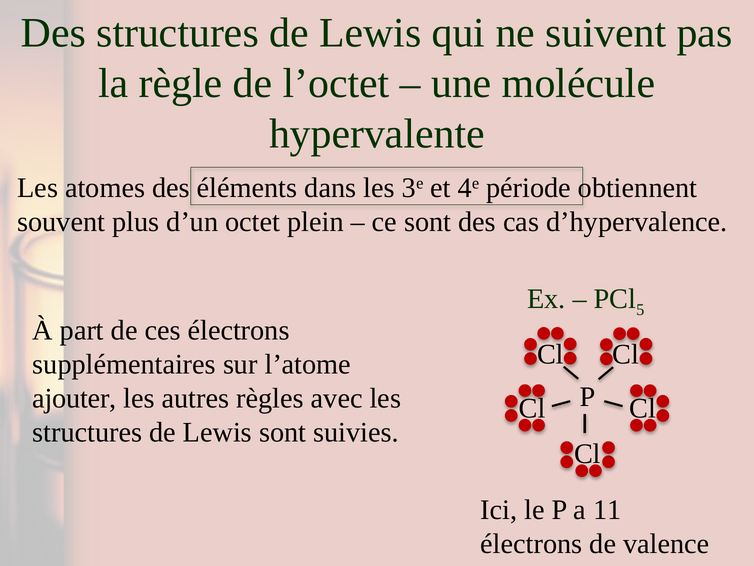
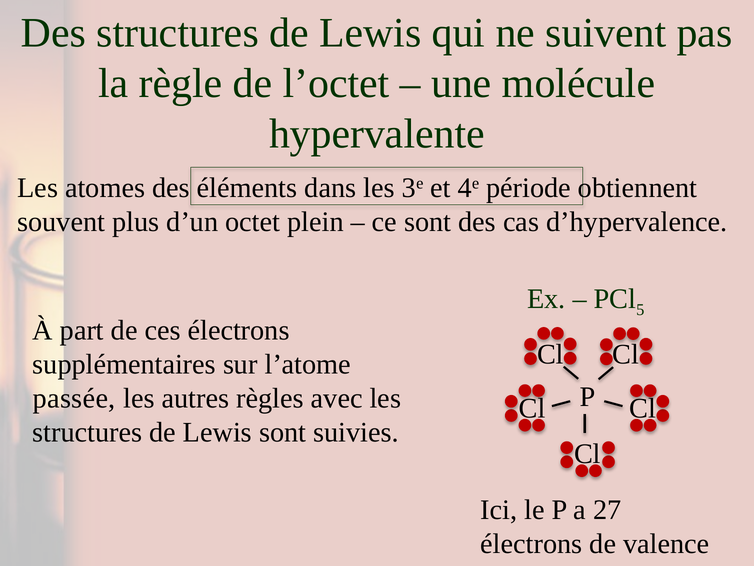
ajouter: ajouter -> passée
11: 11 -> 27
